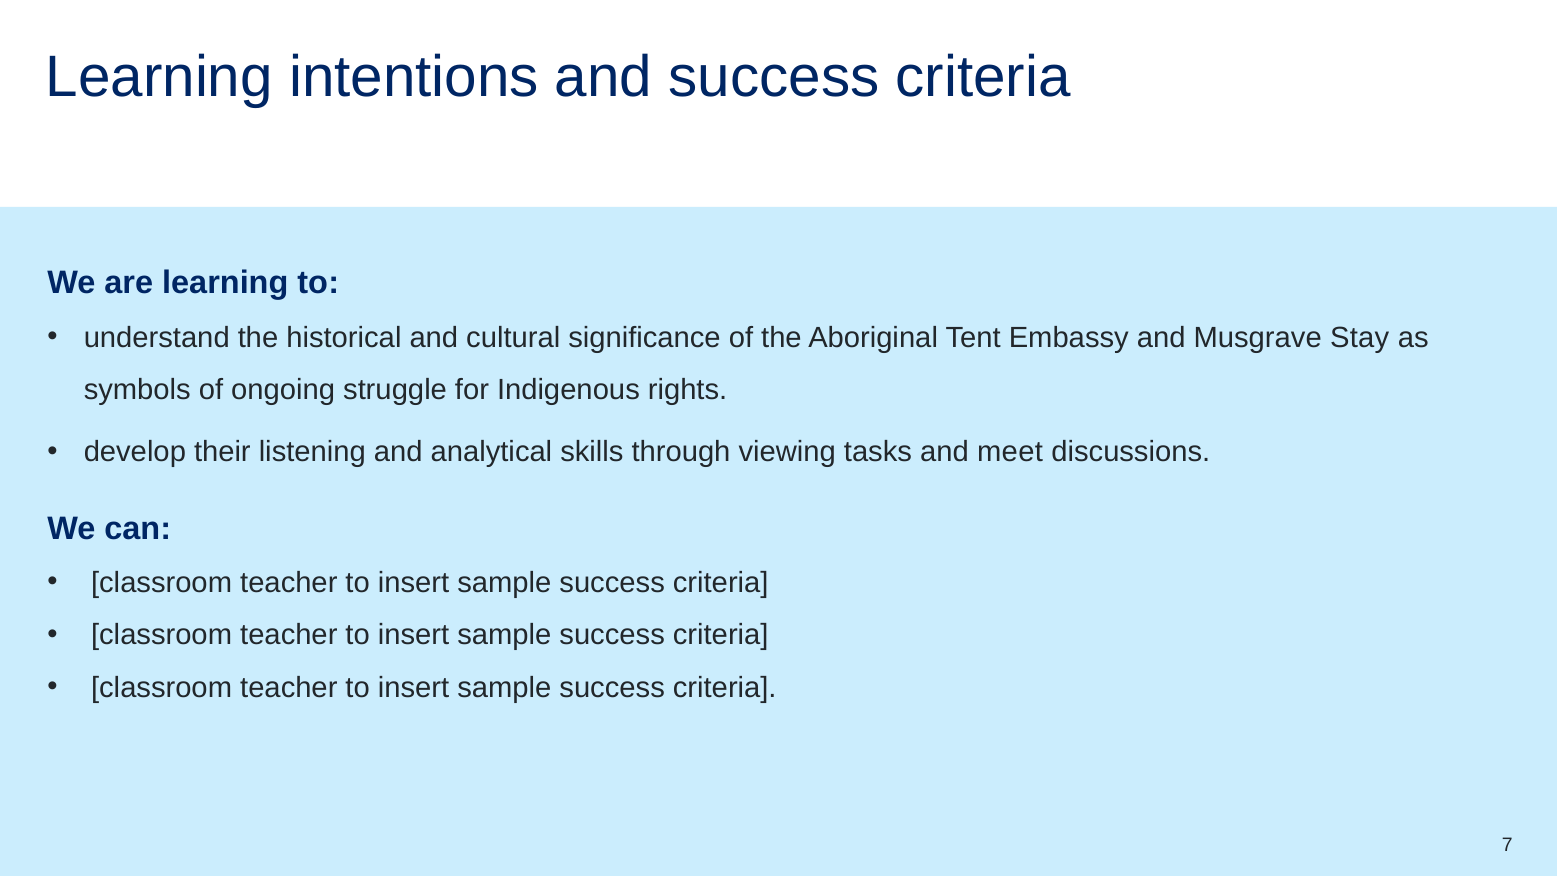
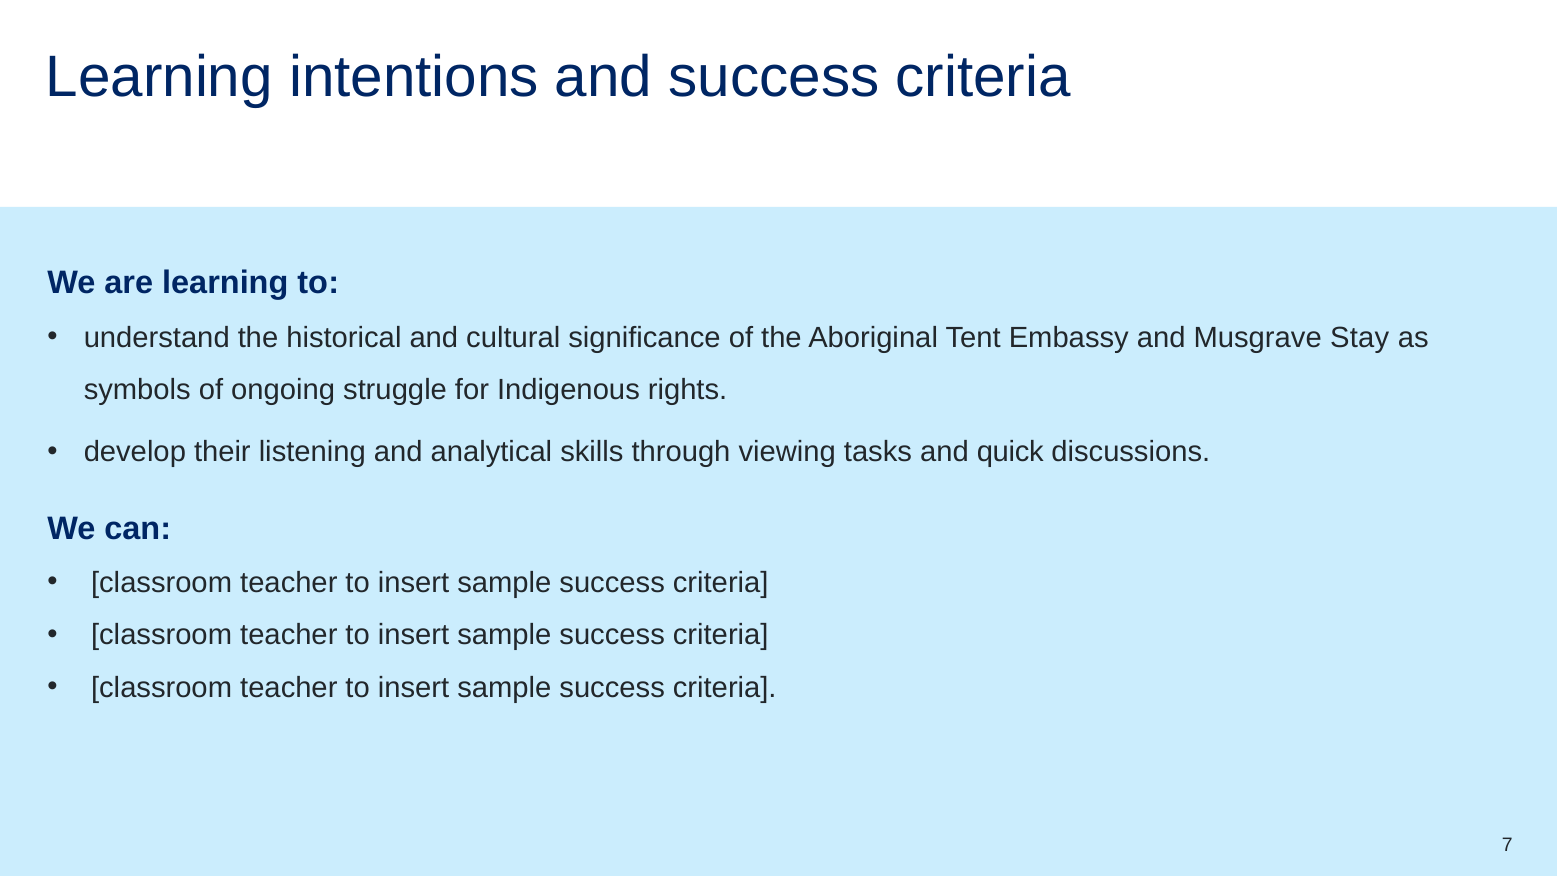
meet: meet -> quick
